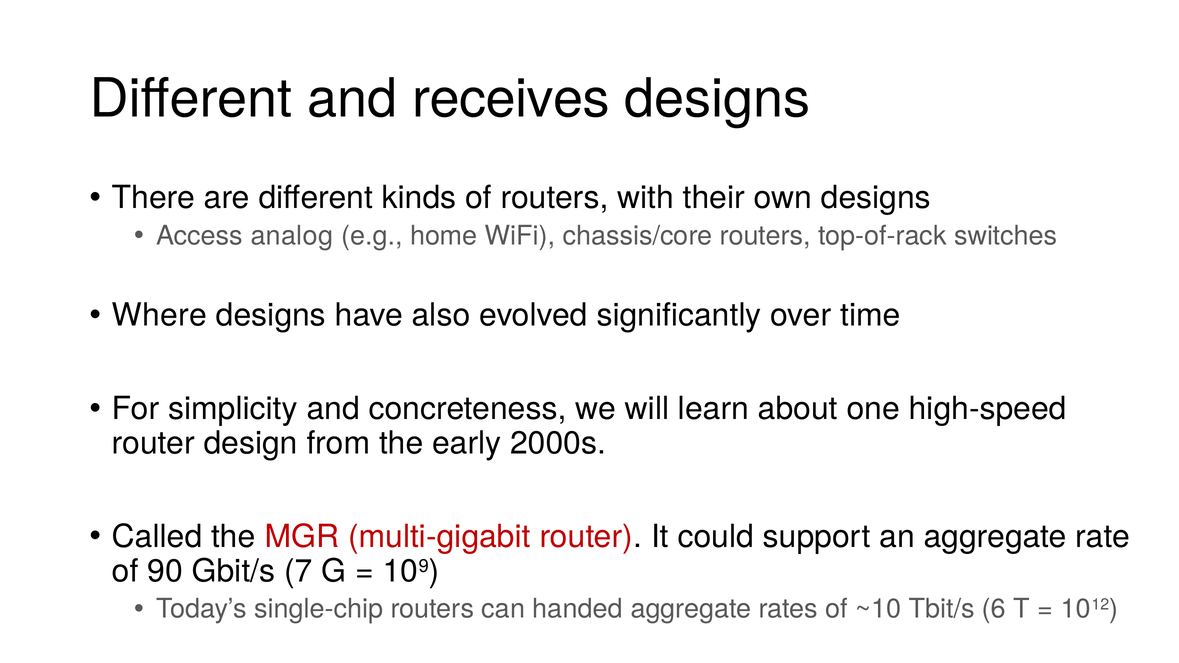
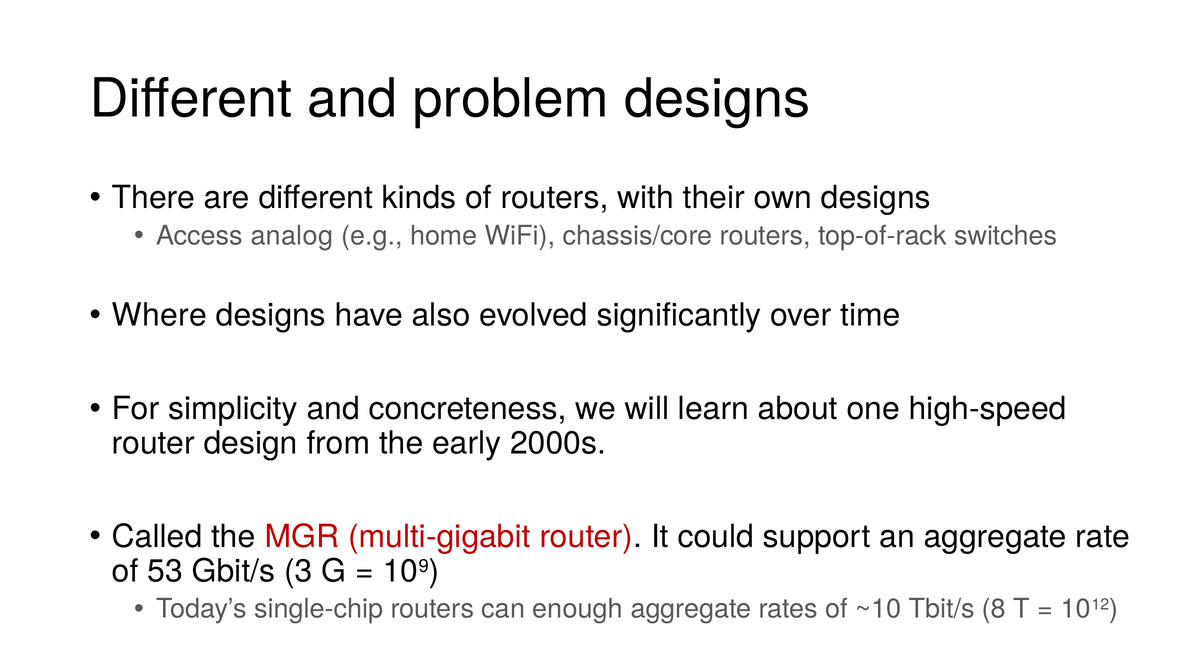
receives: receives -> problem
90: 90 -> 53
7: 7 -> 3
handed: handed -> enough
6: 6 -> 8
